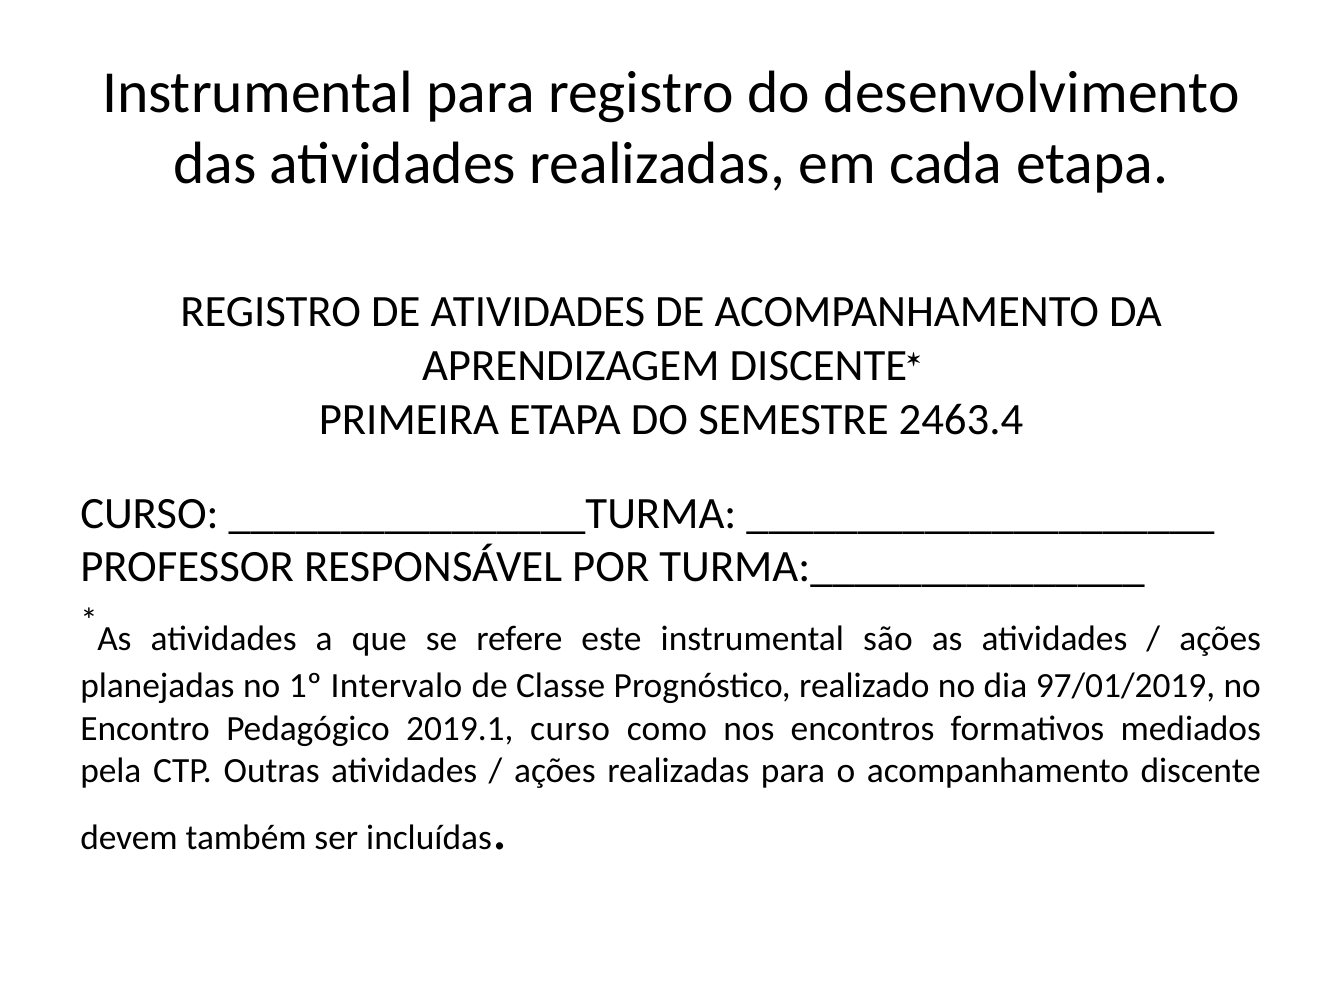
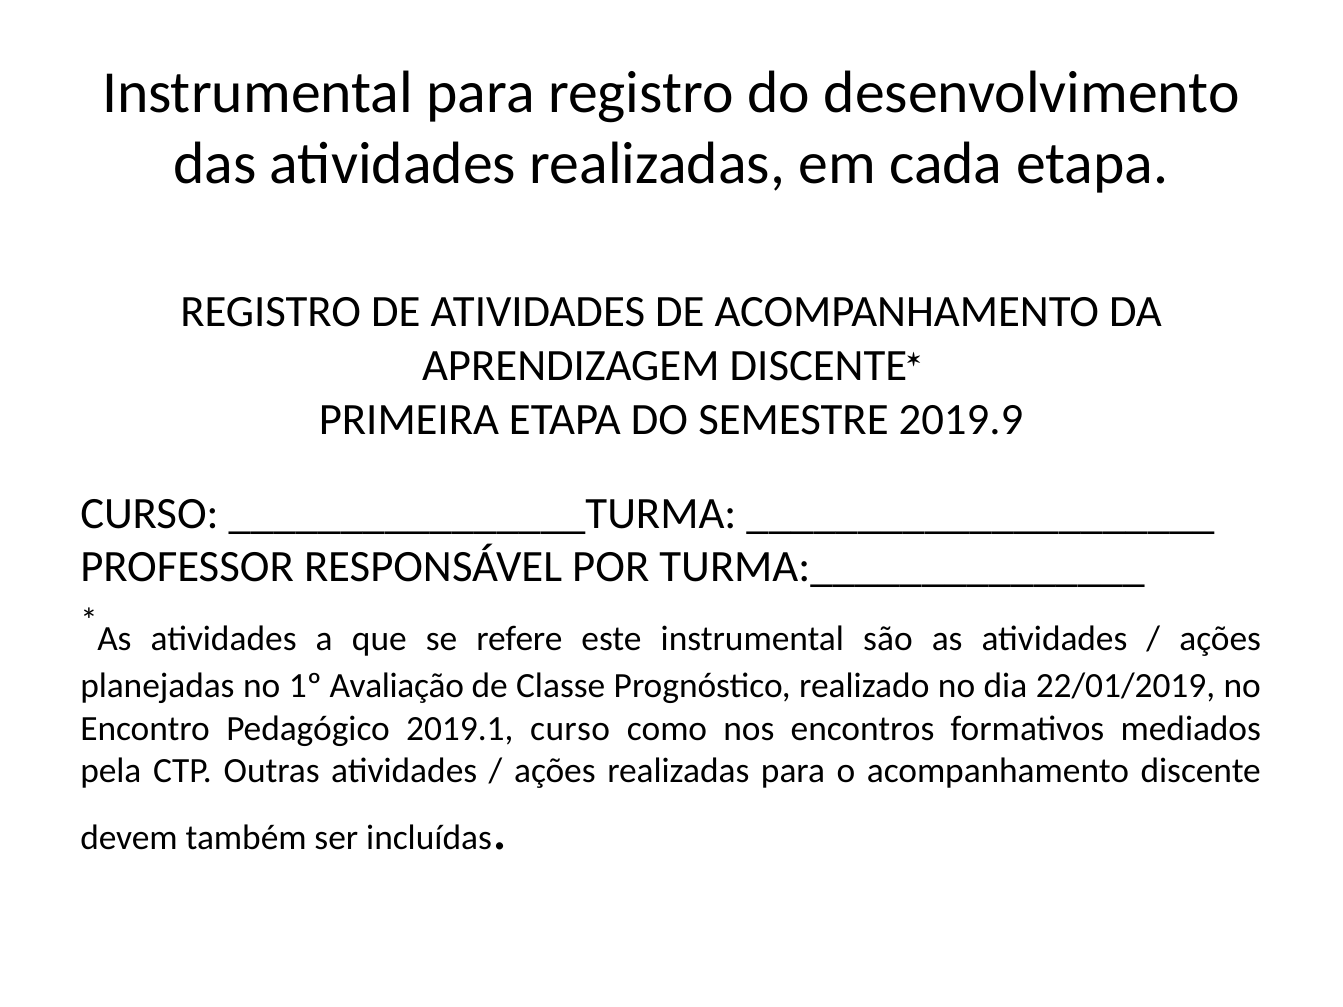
2463.4: 2463.4 -> 2019.9
Intervalo: Intervalo -> Avaliação
97/01/2019: 97/01/2019 -> 22/01/2019
